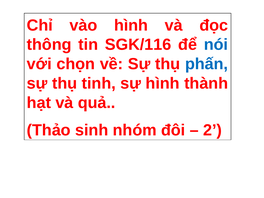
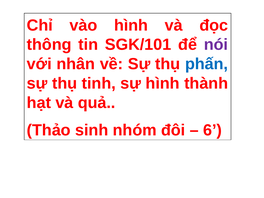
SGK/116: SGK/116 -> SGK/101
nói colour: blue -> purple
chọn: chọn -> nhân
2: 2 -> 6
